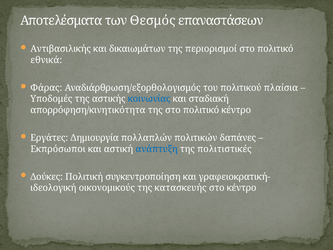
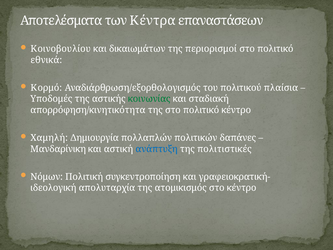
Θεσμός: Θεσμός -> Κέντρα
Αντιβασιλικής: Αντιβασιλικής -> Κοινοβουλίου
Φάρας: Φάρας -> Κορμό
κοινωνίας colour: blue -> green
Εργάτες: Εργάτες -> Χαμηλή
Εκπρόσωποι: Εκπρόσωποι -> Μανδαρίνικη
Δούκες: Δούκες -> Νόμων
οικονομικούς: οικονομικούς -> απολυταρχία
κατασκευής: κατασκευής -> ατομικισμός
